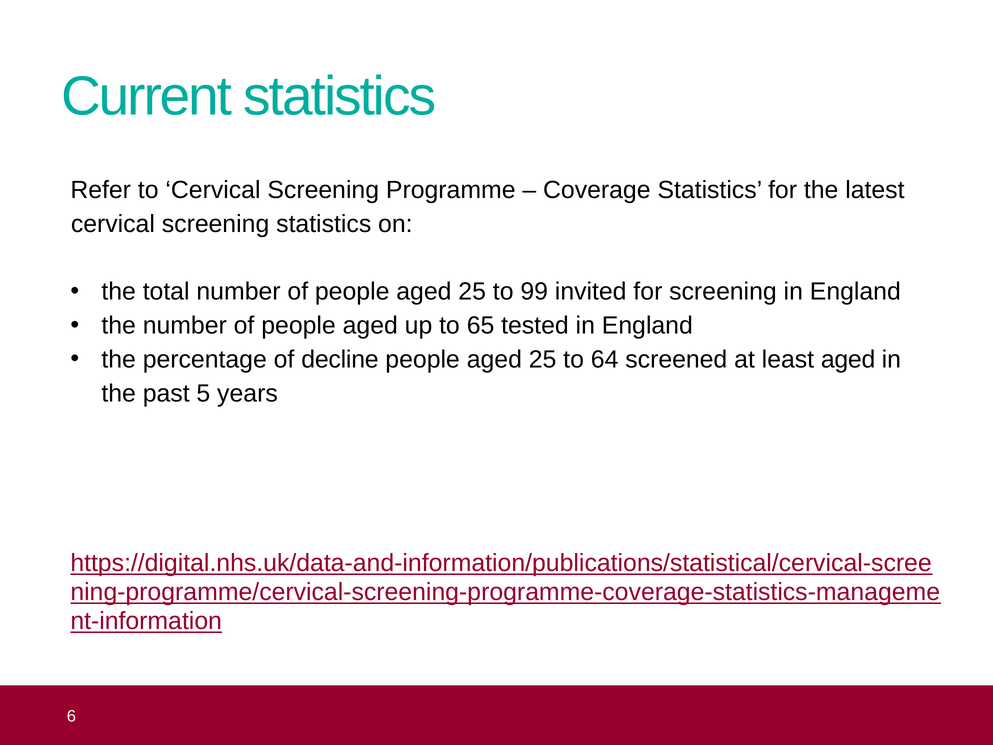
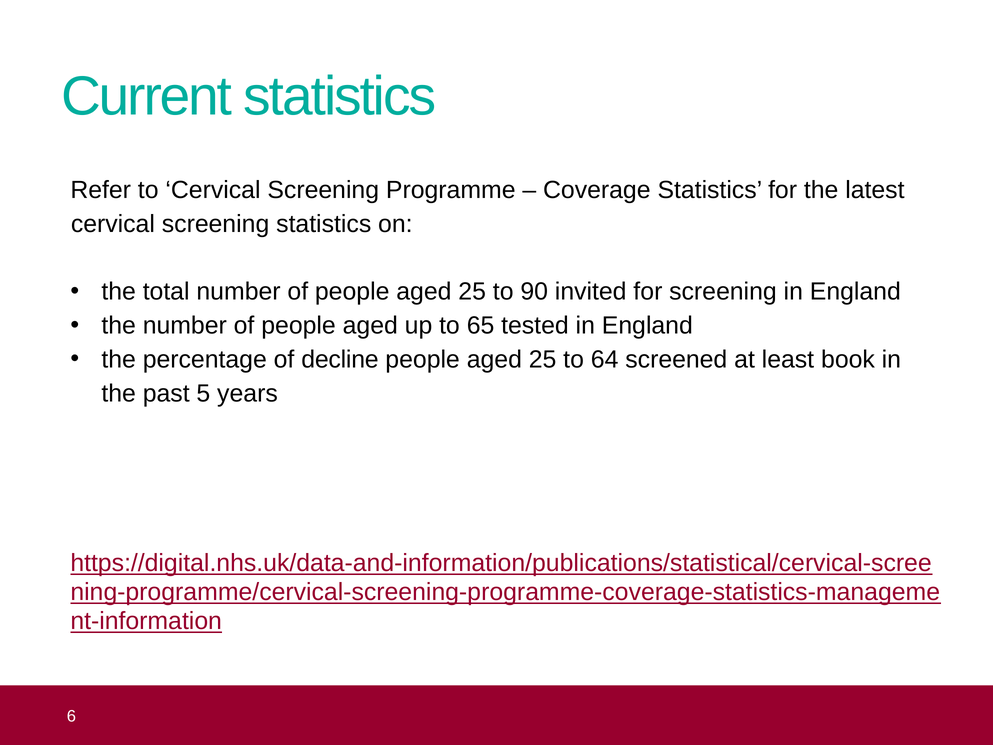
99: 99 -> 90
least aged: aged -> book
